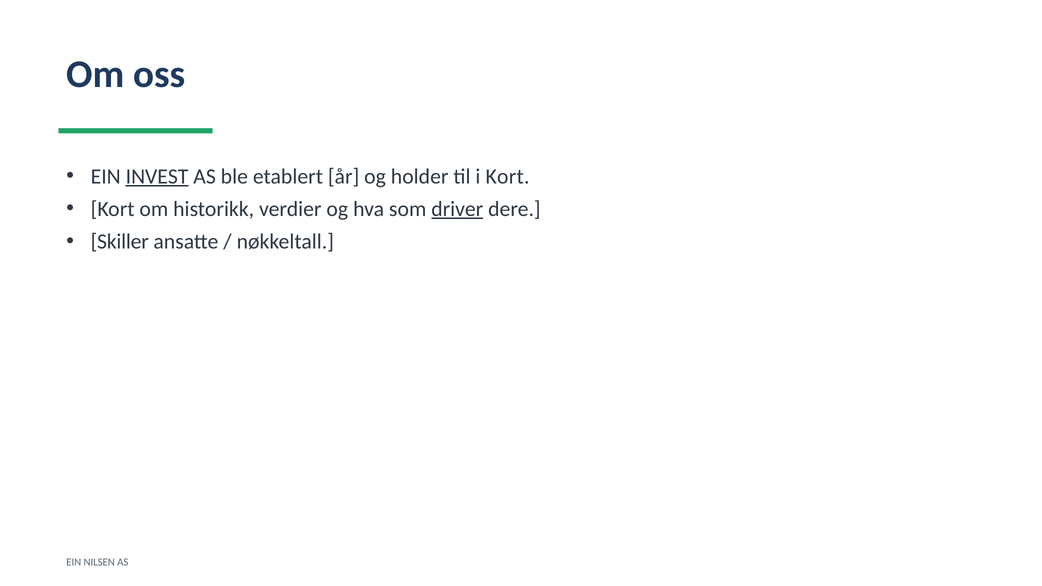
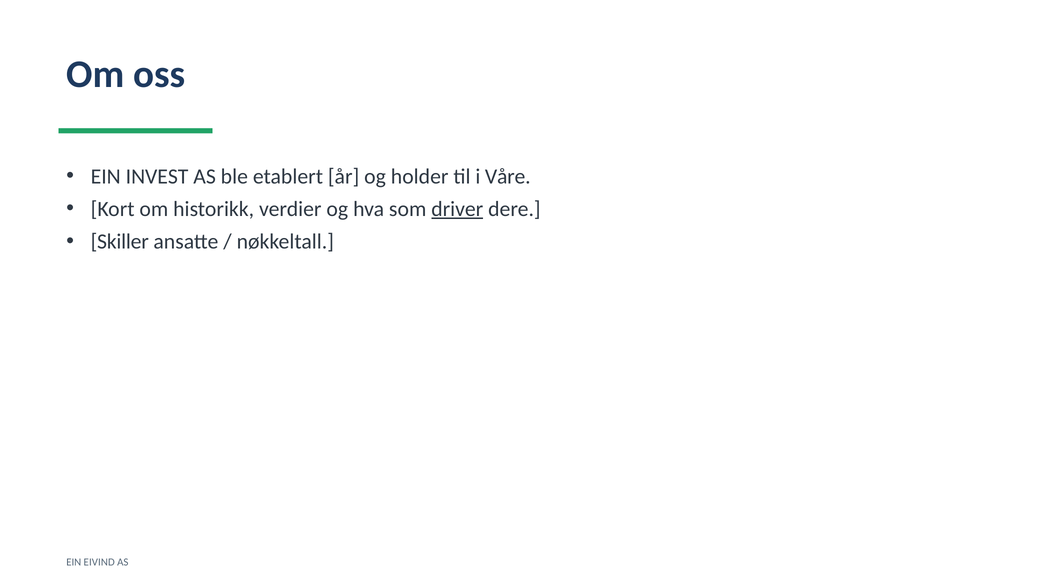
INVEST underline: present -> none
i Kort: Kort -> Våre
NILSEN: NILSEN -> EIVIND
